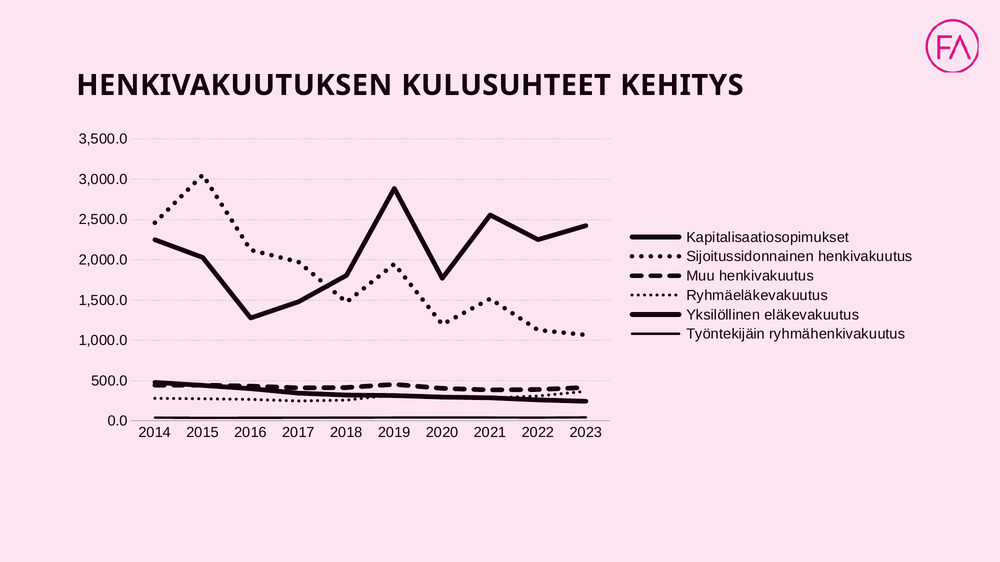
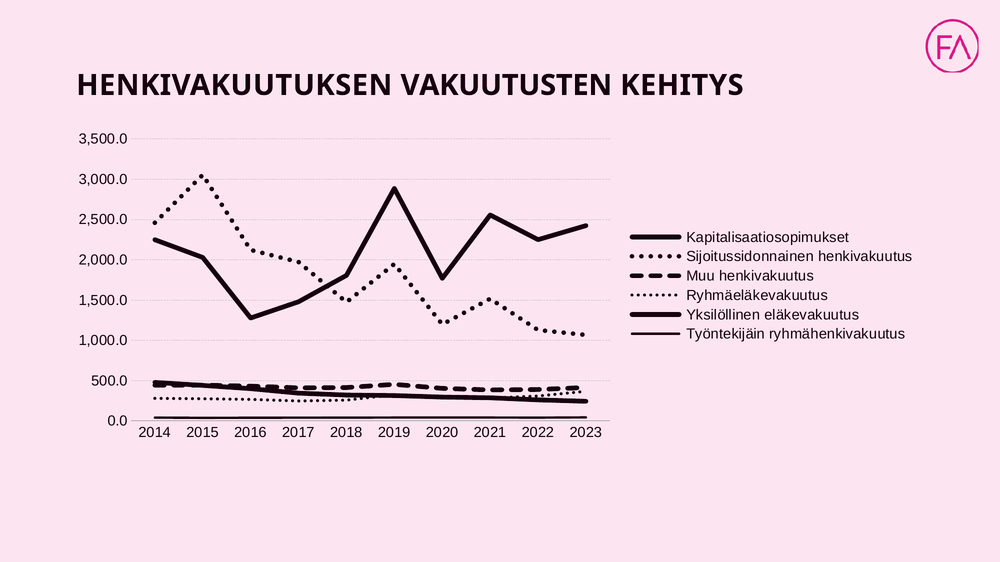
KULUSUHTEET: KULUSUHTEET -> VAKUUTUSTEN
